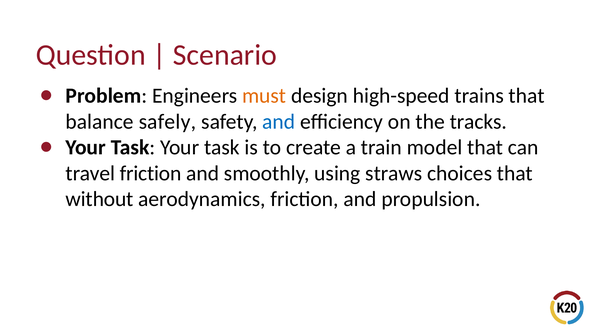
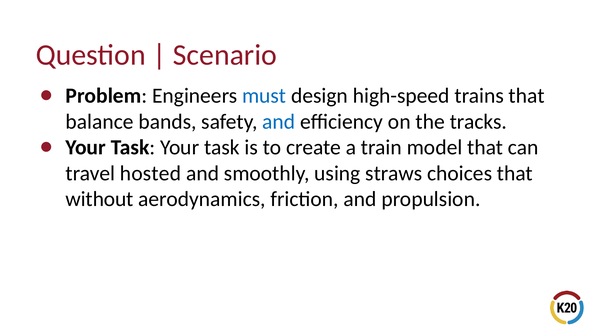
must colour: orange -> blue
safely: safely -> bands
travel friction: friction -> hosted
